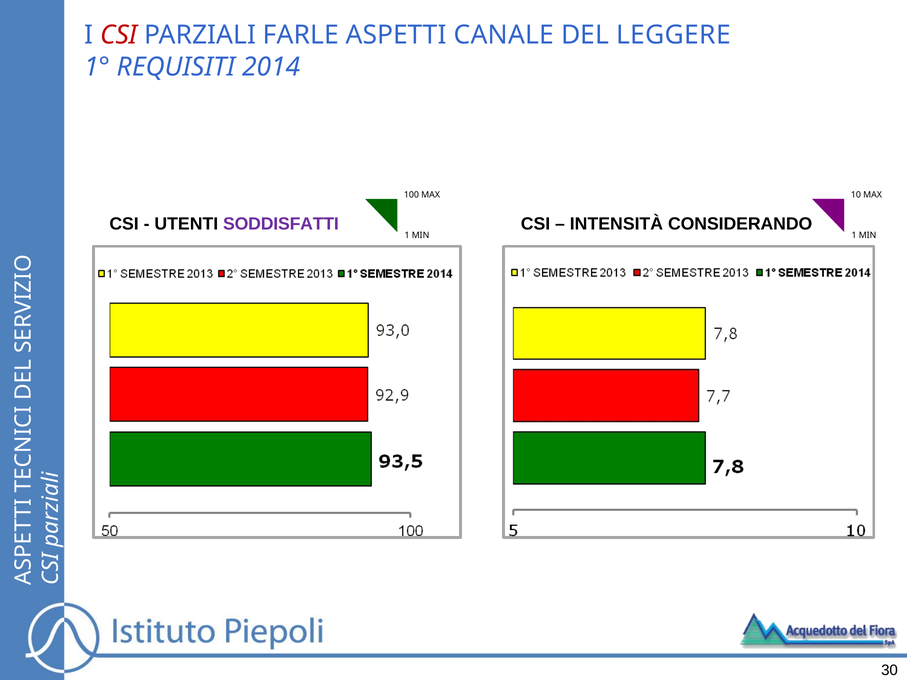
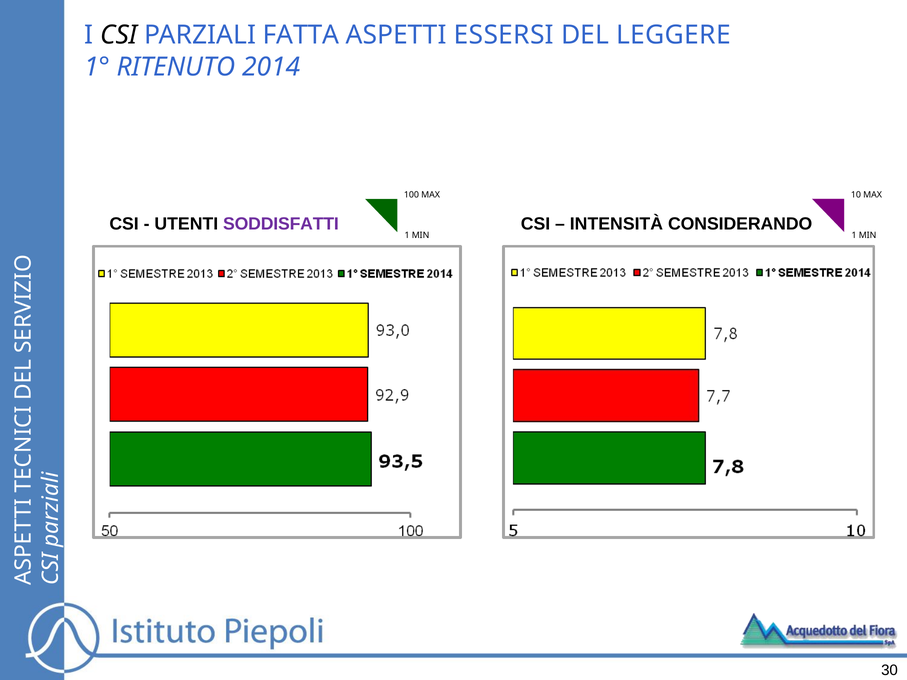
CSI at (119, 35) colour: red -> black
FARLE: FARLE -> FATTA
CANALE: CANALE -> ESSERSI
REQUISITI: REQUISITI -> RITENUTO
